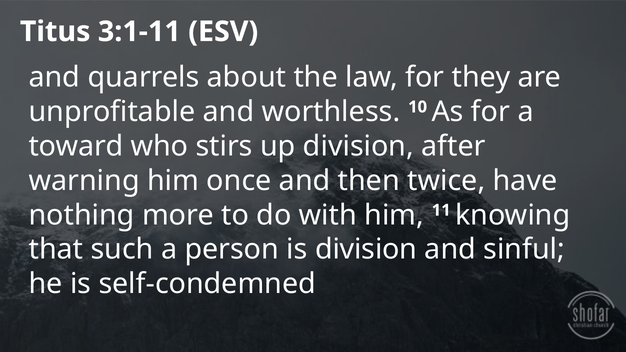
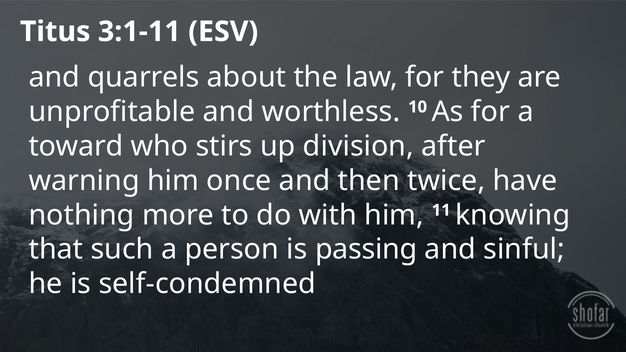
is division: division -> passing
